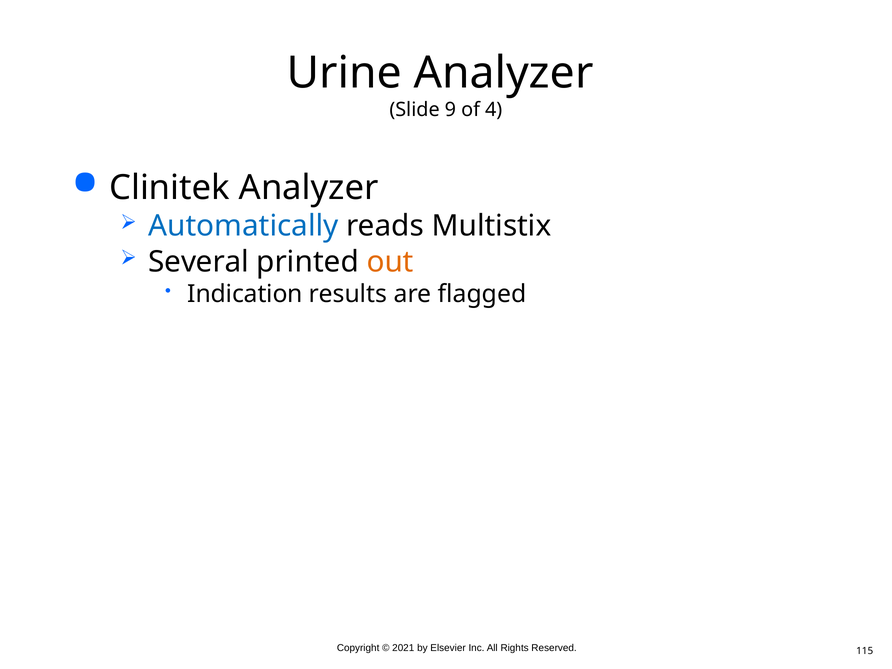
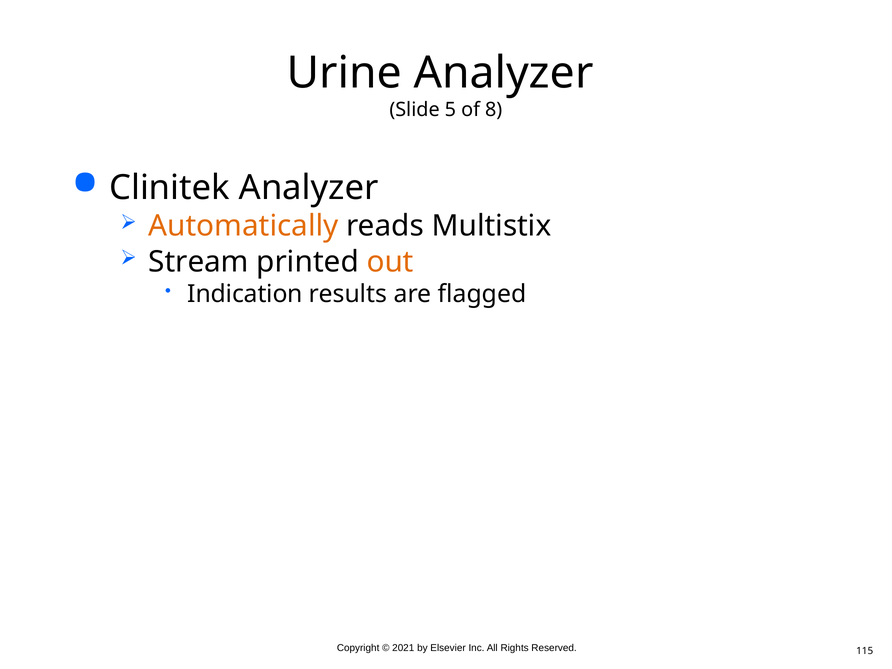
9: 9 -> 5
4: 4 -> 8
Automatically colour: blue -> orange
Several: Several -> Stream
